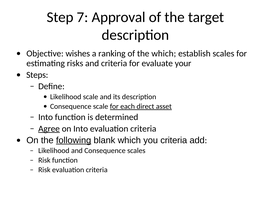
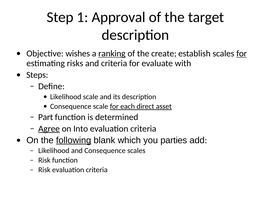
7: 7 -> 1
ranking underline: none -> present
the which: which -> create
for at (242, 54) underline: none -> present
your: your -> with
Into at (46, 117): Into -> Part
you criteria: criteria -> parties
